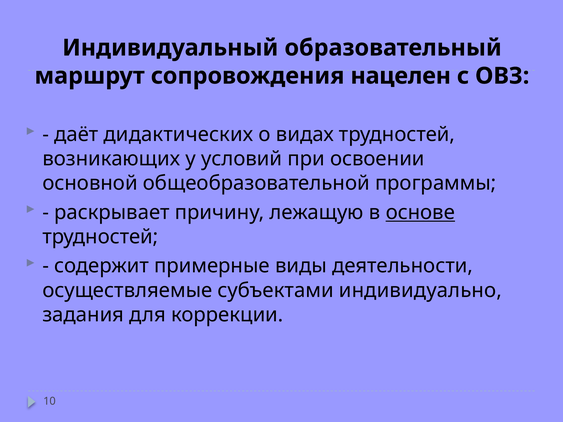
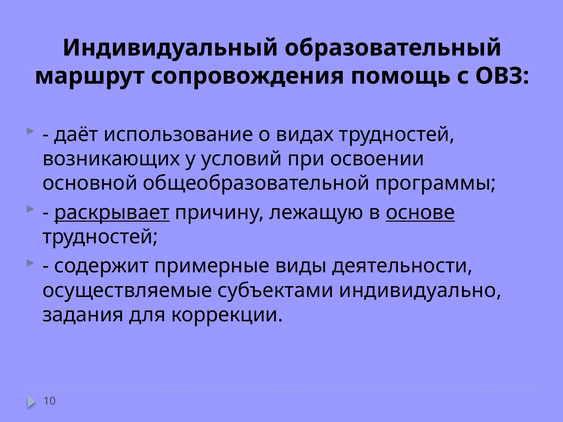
нацелен: нацелен -> помощь
дидактических: дидактических -> использование
раскрывает underline: none -> present
